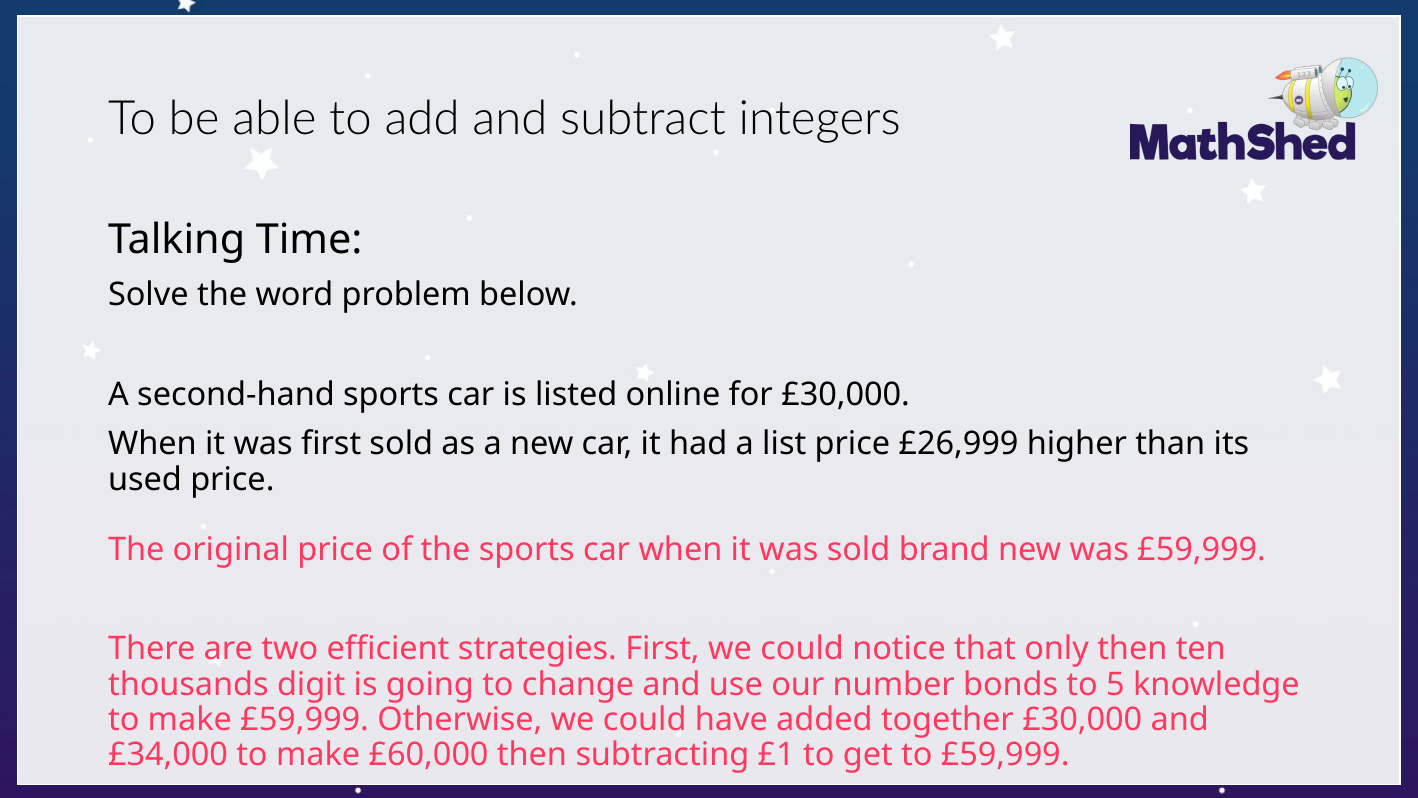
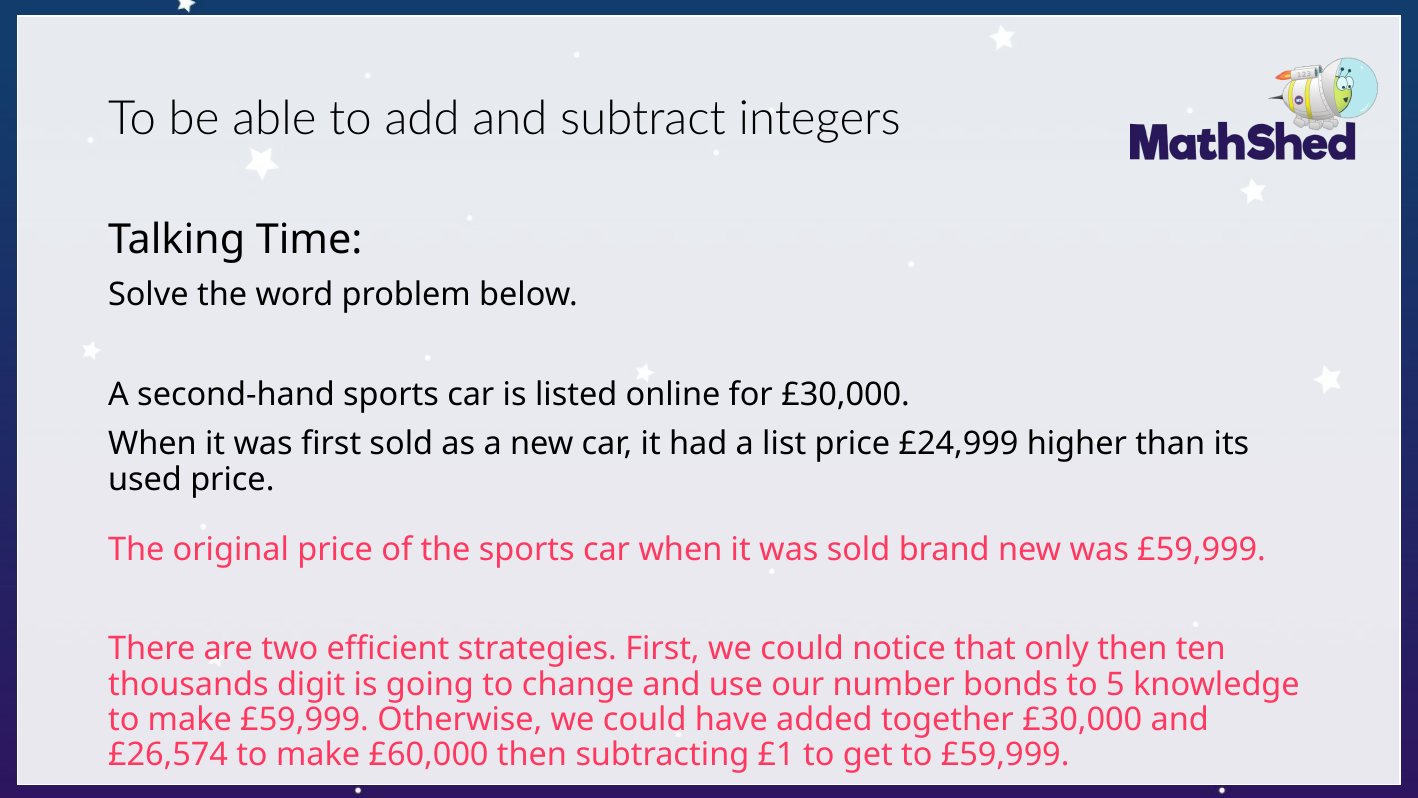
£26,999: £26,999 -> £24,999
£34,000: £34,000 -> £26,574
